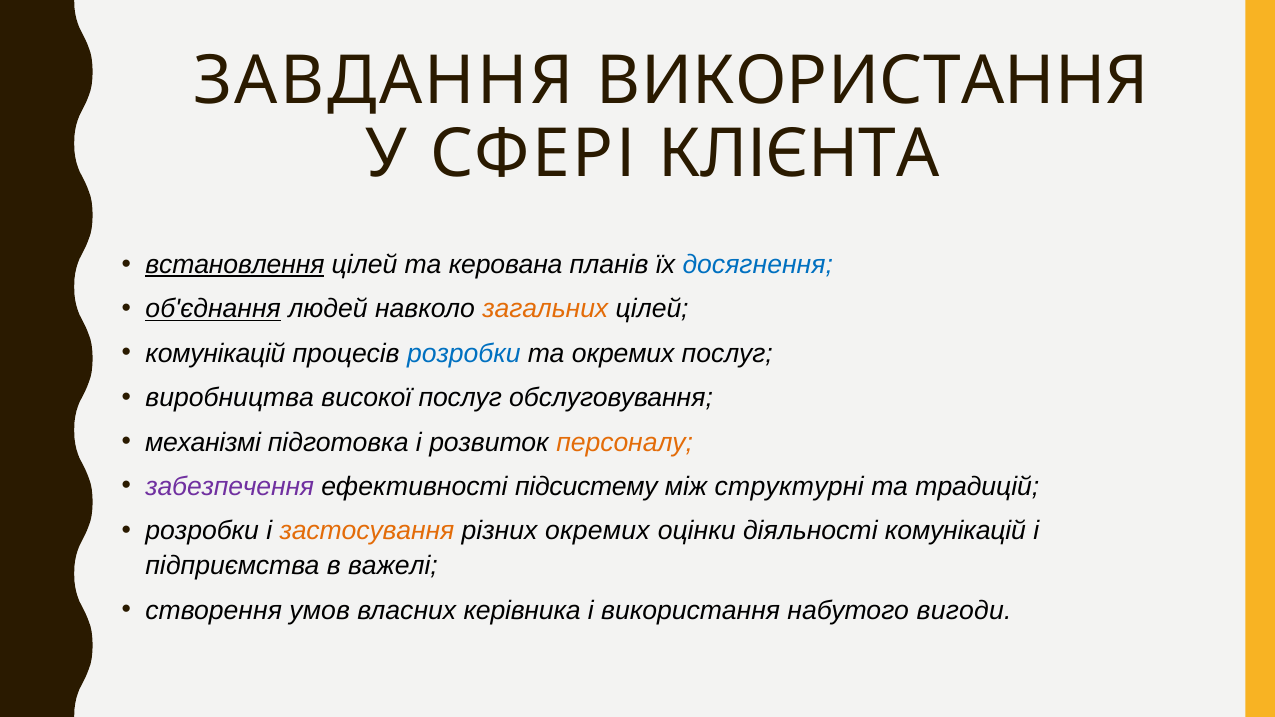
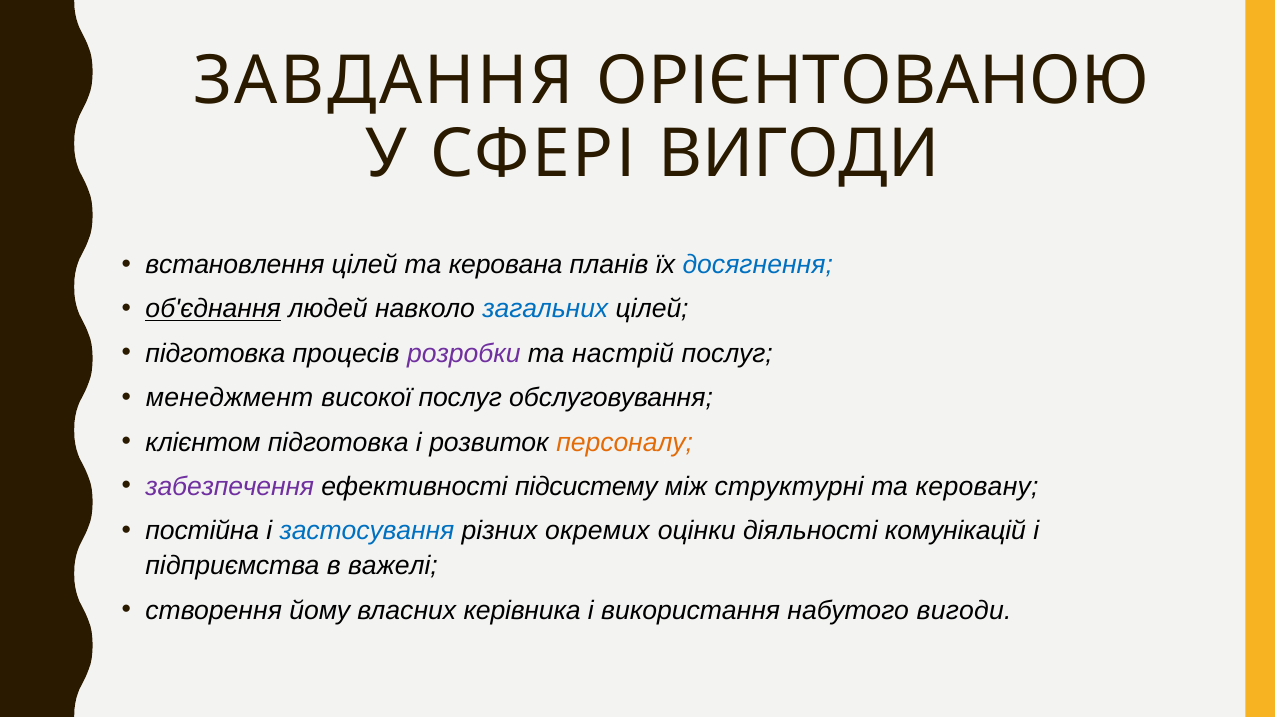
ЗАВДАННЯ ВИКОРИСТАННЯ: ВИКОРИСТАННЯ -> ОРІЄНТОВАНОЮ
СФЕРІ КЛІЄНТА: КЛІЄНТА -> ВИГОДИ
встановлення underline: present -> none
загальних colour: orange -> blue
комунікацій at (215, 354): комунікацій -> підготовка
розробки at (464, 354) colour: blue -> purple
та окремих: окремих -> настрій
виробництва: виробництва -> менеджмент
механізмі: механізмі -> клієнтом
традицій: традицій -> керовану
розробки at (202, 531): розробки -> постійна
застосування colour: orange -> blue
умов: умов -> йому
